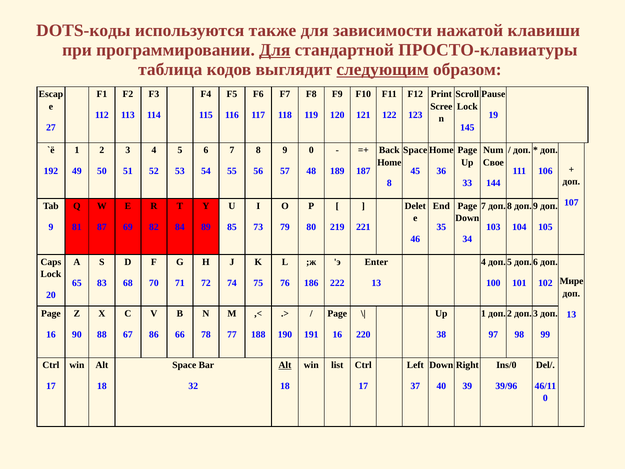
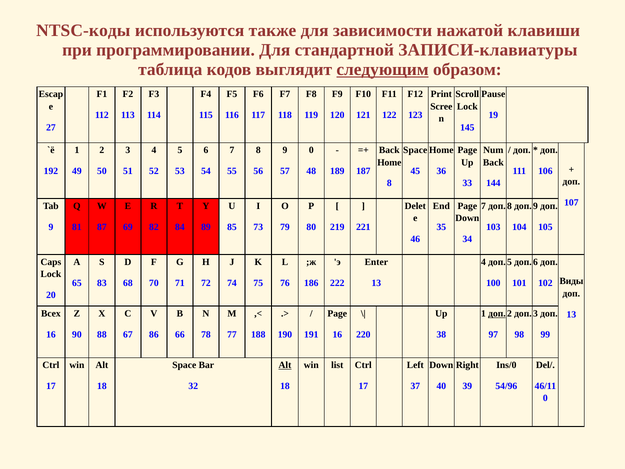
DOTS-коды: DOTS-коды -> NTSC-коды
Для at (275, 50) underline: present -> none
ПРОСТО-клавиатуры: ПРОСТО-клавиатуры -> ЗАПИСИ-клавиатуры
Свое at (493, 162): Свое -> Back
Мире: Мире -> Виды
Page at (51, 313): Page -> Всех
доп at (497, 313) underline: none -> present
39/96: 39/96 -> 54/96
